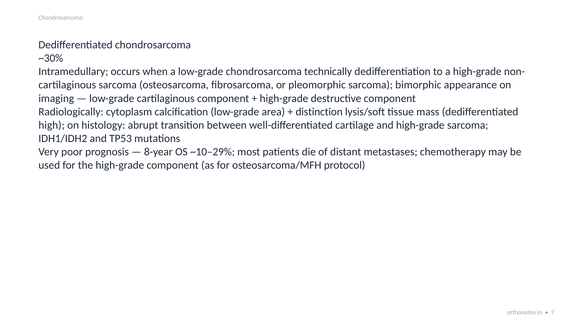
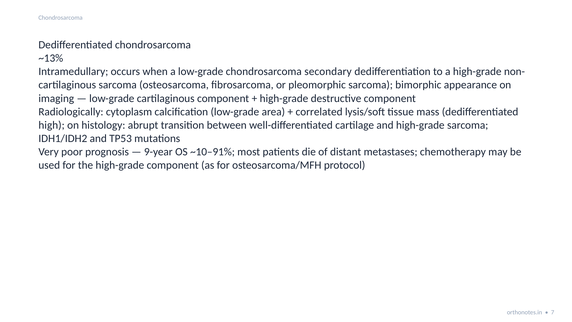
~30%: ~30% -> ~13%
technically: technically -> secondary
distinction: distinction -> correlated
8-year: 8-year -> 9-year
~10–29%: ~10–29% -> ~10–91%
